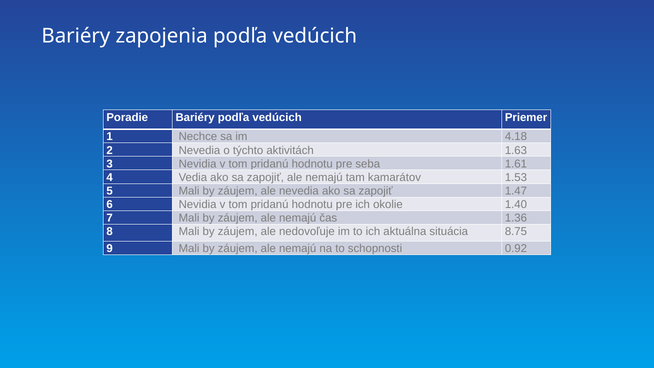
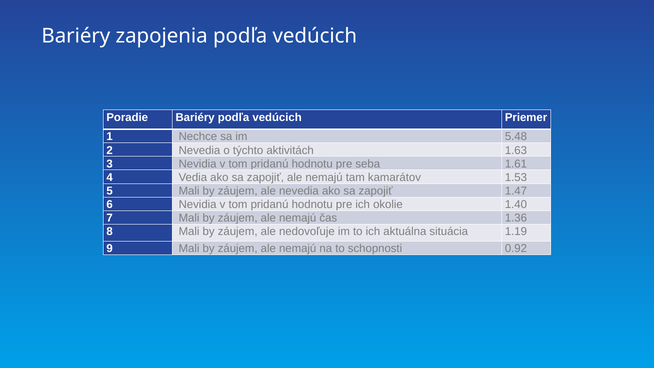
4.18: 4.18 -> 5.48
8.75: 8.75 -> 1.19
